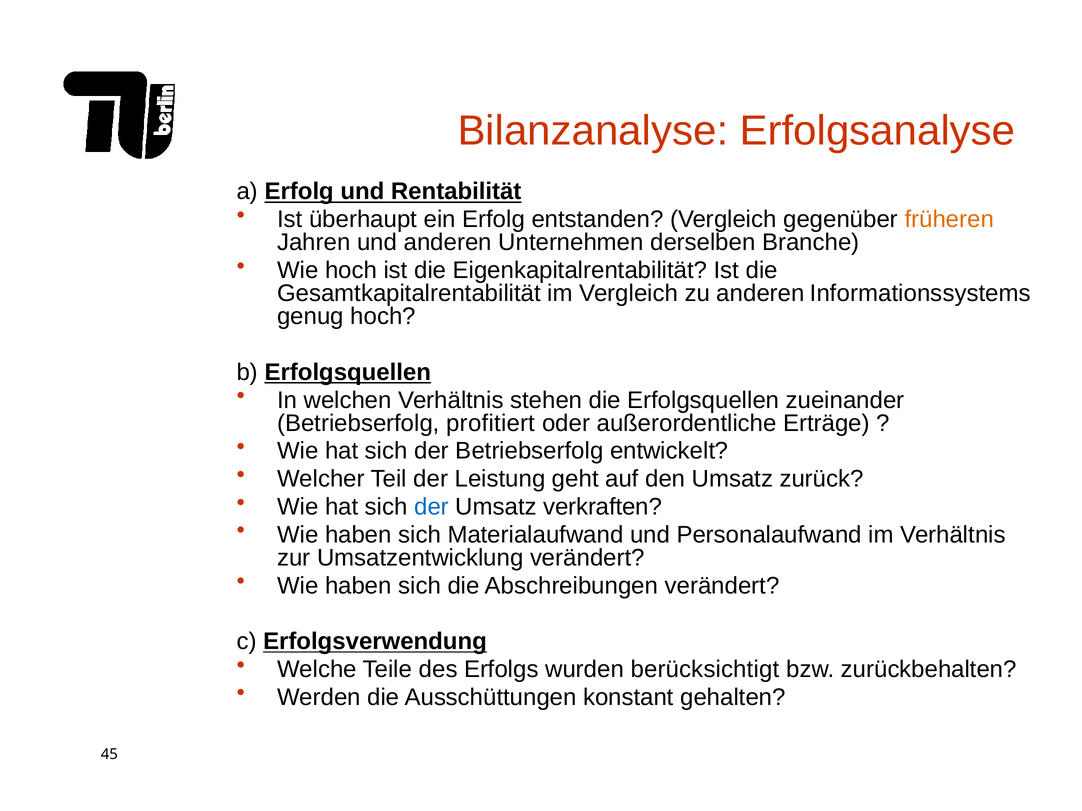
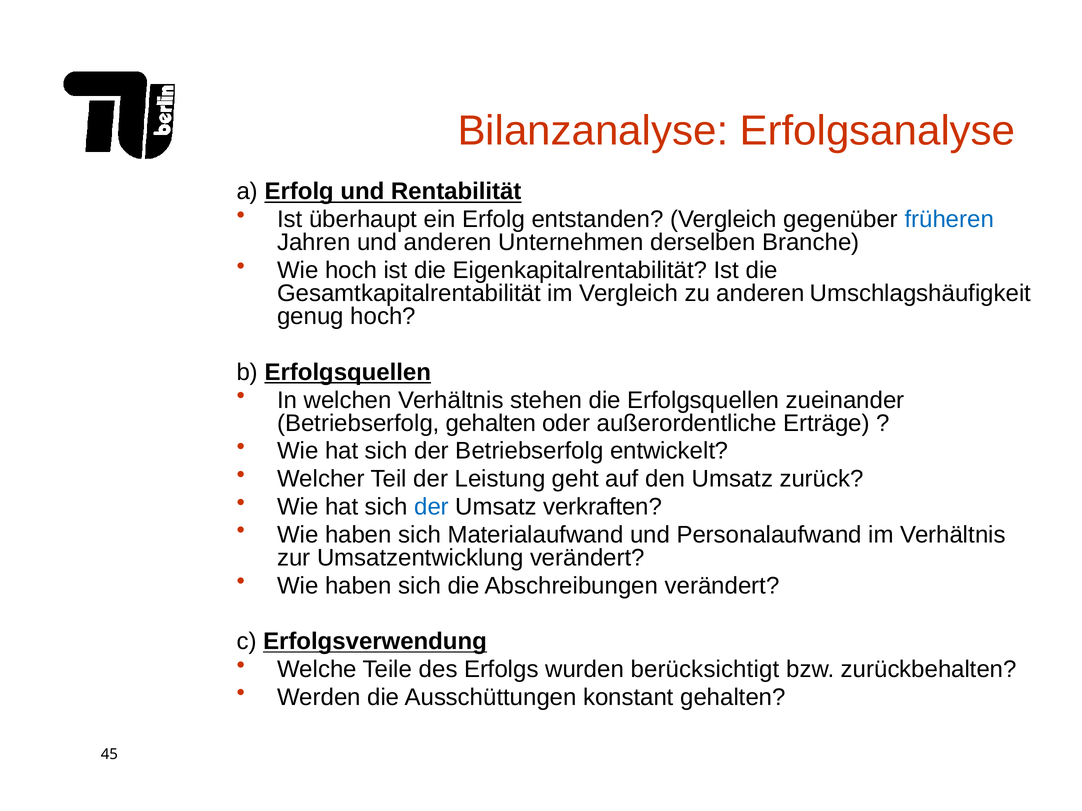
früheren colour: orange -> blue
Informationssystems: Informationssystems -> Umschlagshäufigkeit
Betriebserfolg profitiert: profitiert -> gehalten
